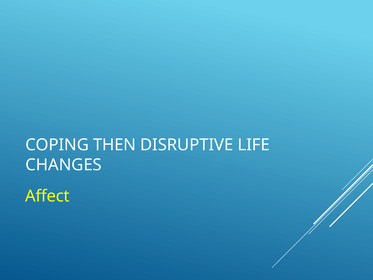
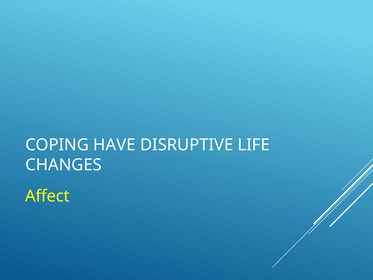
THEN: THEN -> HAVE
